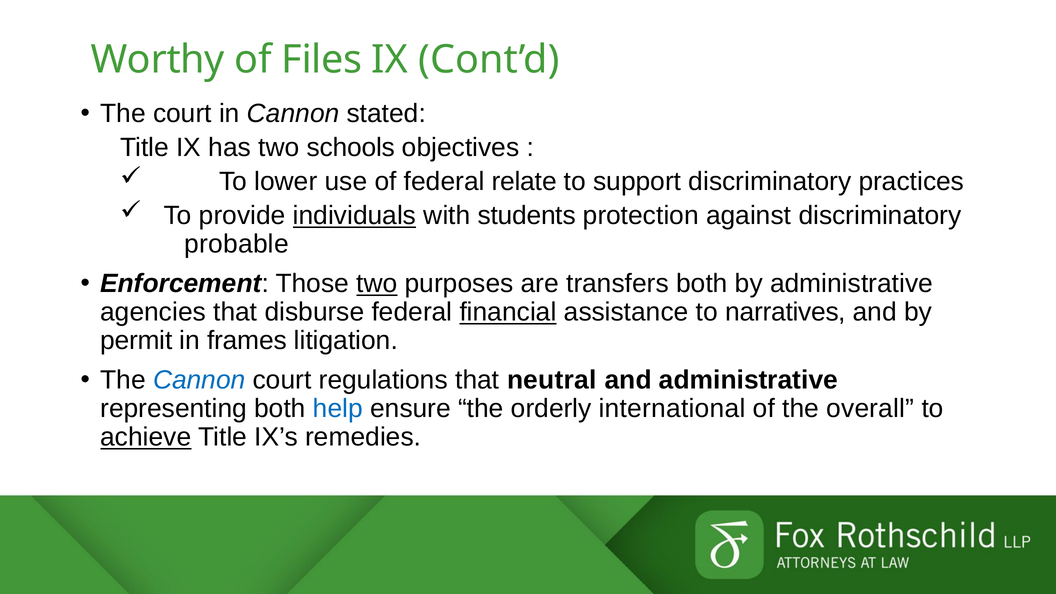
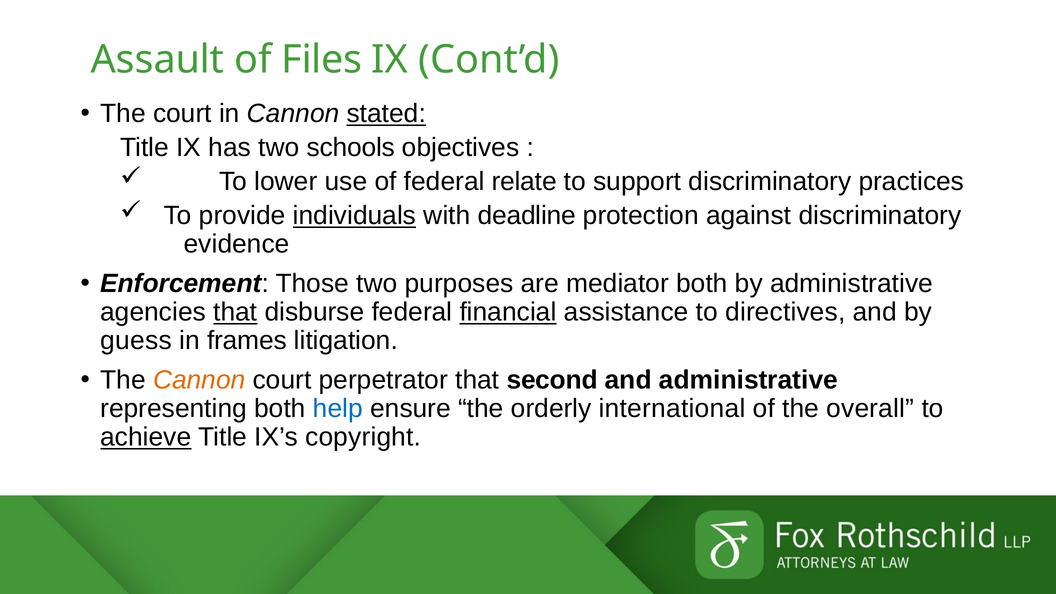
Worthy: Worthy -> Assault
stated underline: none -> present
students: students -> deadline
probable: probable -> evidence
two at (377, 284) underline: present -> none
transfers: transfers -> mediator
that at (235, 312) underline: none -> present
narratives: narratives -> directives
permit: permit -> guess
Cannon at (199, 380) colour: blue -> orange
regulations: regulations -> perpetrator
neutral: neutral -> second
remedies: remedies -> copyright
